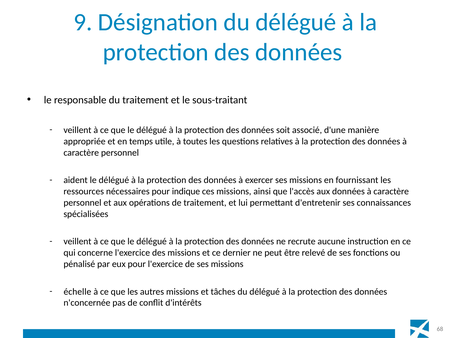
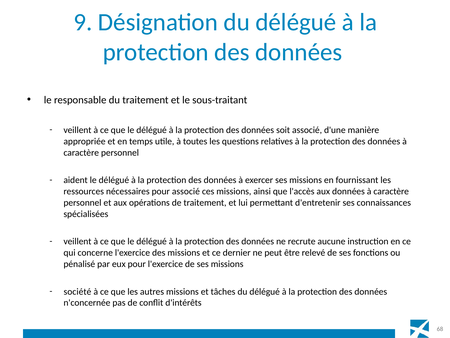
pour indique: indique -> associé
échelle: échelle -> société
